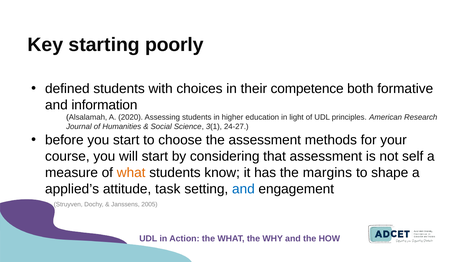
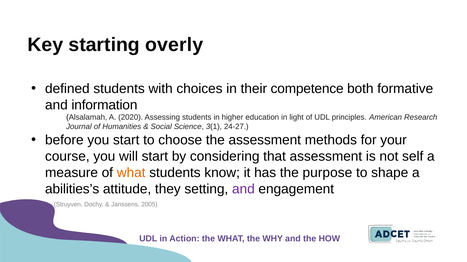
poorly: poorly -> overly
margins: margins -> purpose
applied’s: applied’s -> abilities’s
task: task -> they
and at (243, 189) colour: blue -> purple
